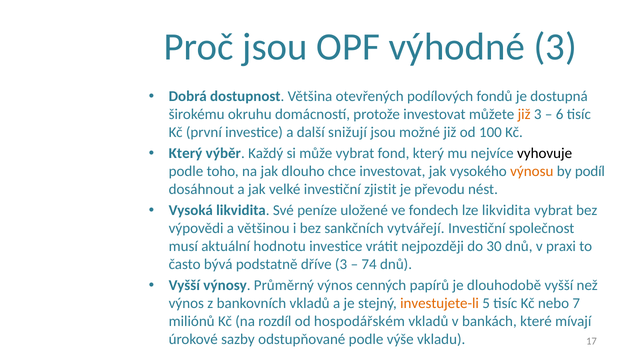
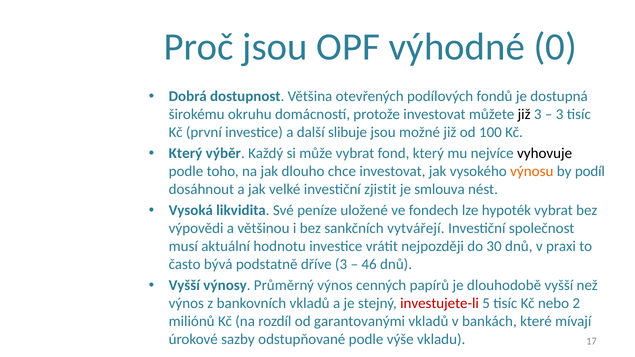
výhodné 3: 3 -> 0
již at (524, 115) colour: orange -> black
6 at (560, 115): 6 -> 3
snižují: snižují -> slibuje
převodu: převodu -> smlouva
lze likvidita: likvidita -> hypoték
74: 74 -> 46
investujete-li colour: orange -> red
7: 7 -> 2
hospodářském: hospodářském -> garantovanými
